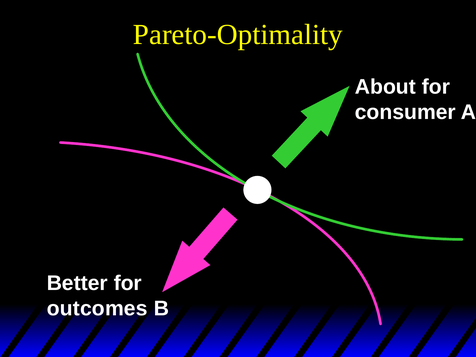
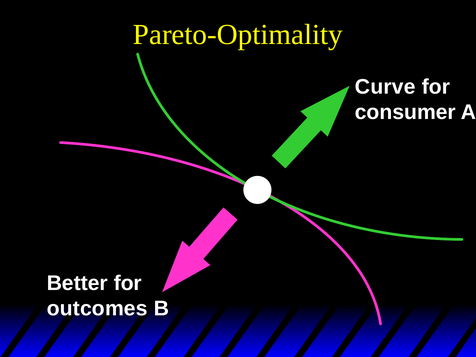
About: About -> Curve
